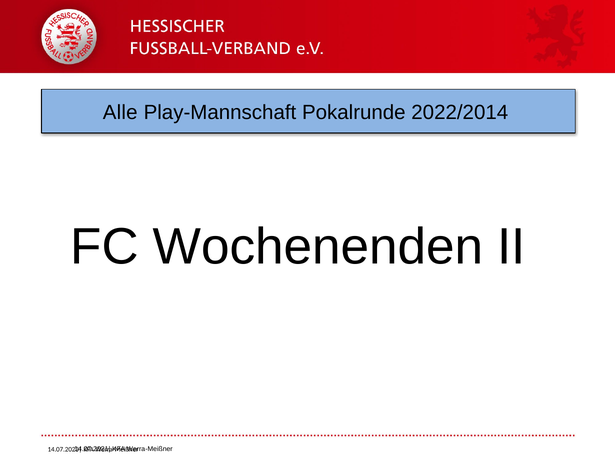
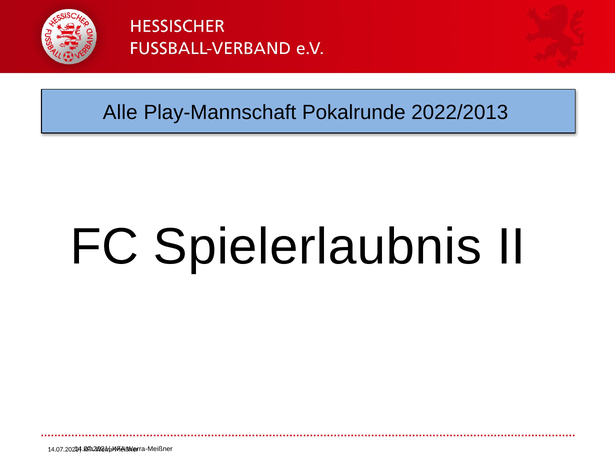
2022/2014: 2022/2014 -> 2022/2013
Wochenenden: Wochenenden -> Spielerlaubnis
